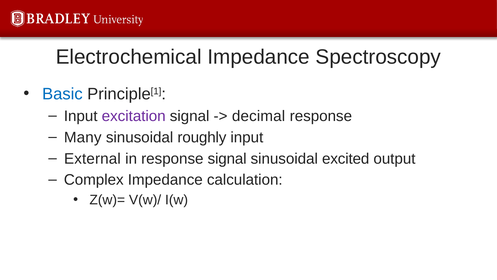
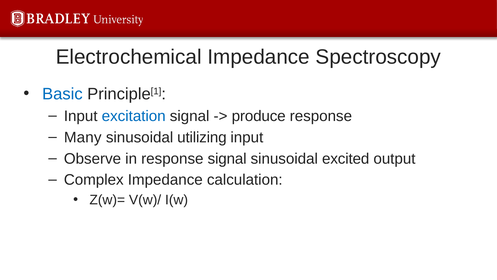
excitation colour: purple -> blue
decimal: decimal -> produce
roughly: roughly -> utilizing
External: External -> Observe
